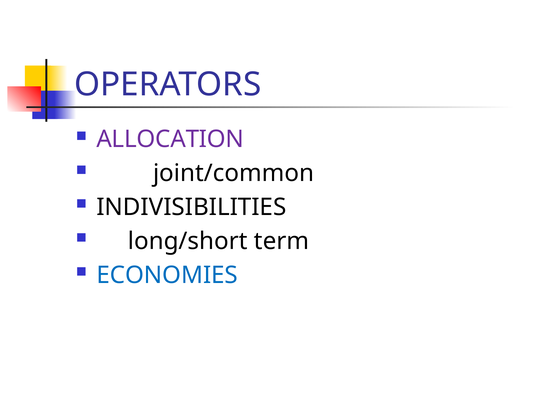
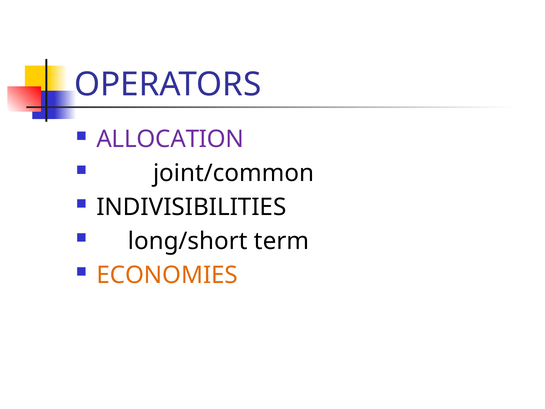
ECONOMIES colour: blue -> orange
